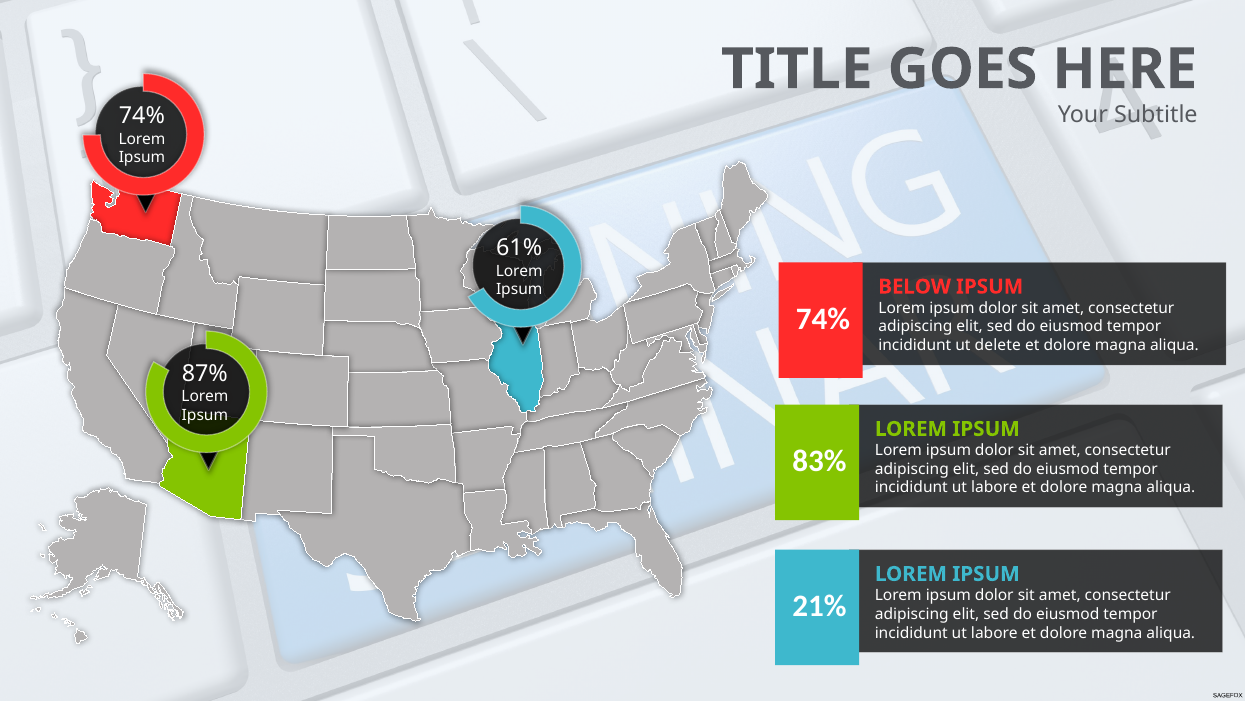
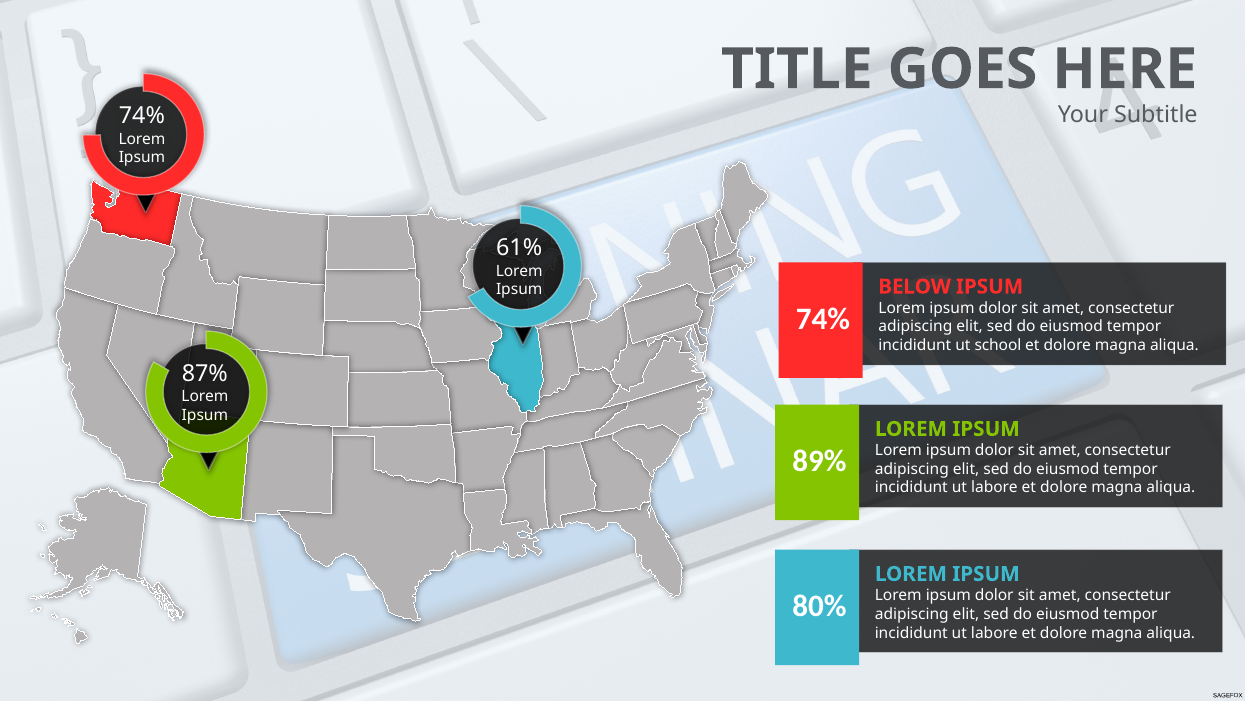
delete: delete -> school
83%: 83% -> 89%
21%: 21% -> 80%
